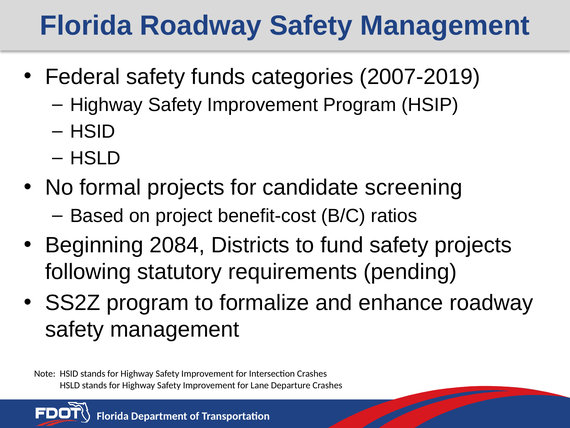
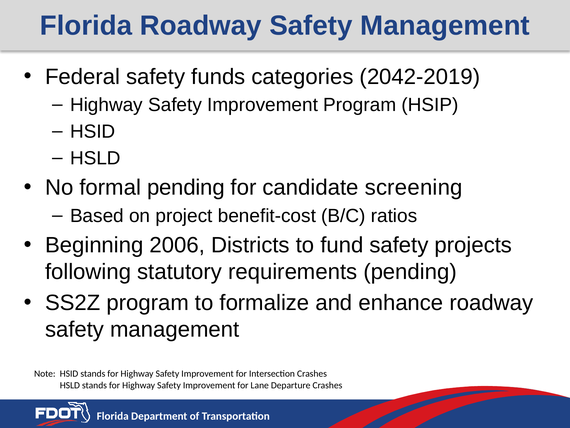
2007-2019: 2007-2019 -> 2042-2019
formal projects: projects -> pending
2084: 2084 -> 2006
